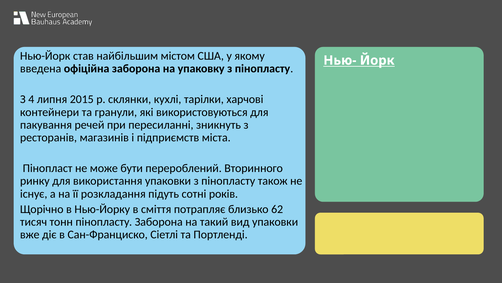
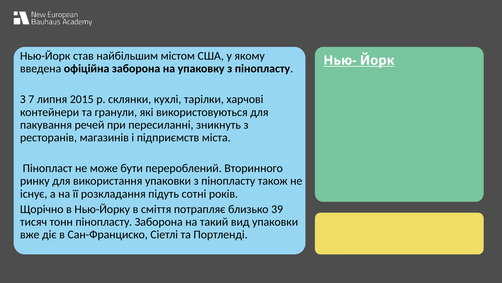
4: 4 -> 7
62: 62 -> 39
